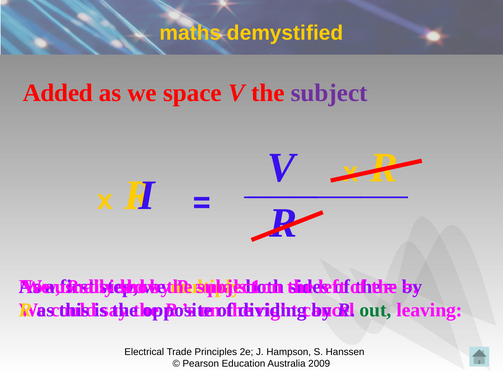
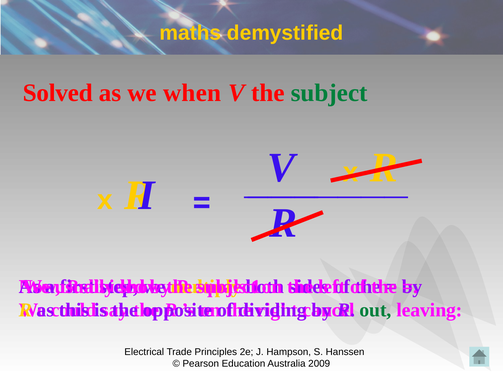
Added: Added -> Solved
space: space -> when
subject at (329, 93) colour: purple -> green
